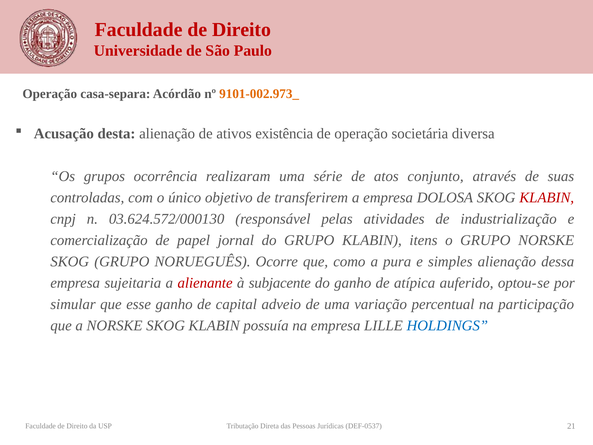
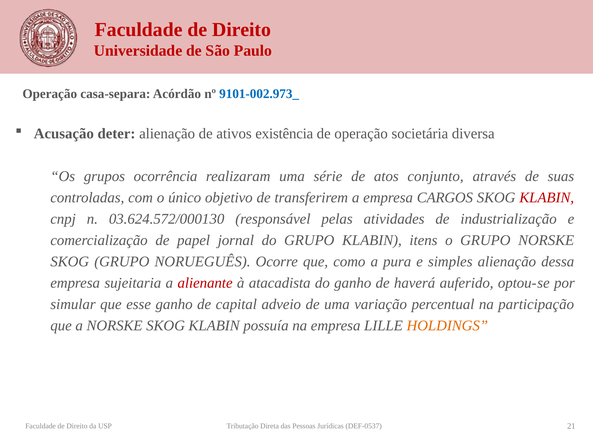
9101-002.973_ colour: orange -> blue
desta: desta -> deter
DOLOSA: DOLOSA -> CARGOS
subjacente: subjacente -> atacadista
atípica: atípica -> haverá
HOLDINGS colour: blue -> orange
